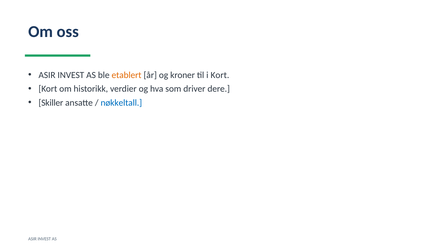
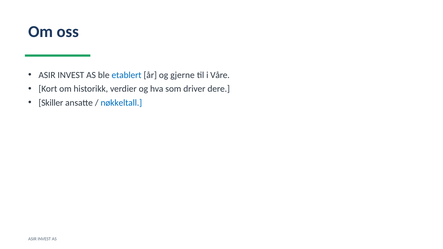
etablert colour: orange -> blue
kroner: kroner -> gjerne
i Kort: Kort -> Våre
